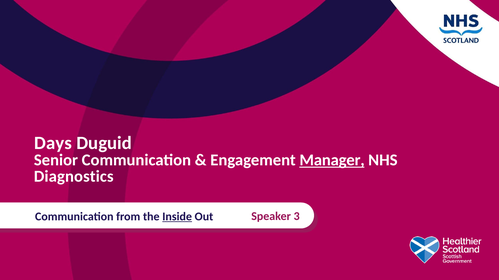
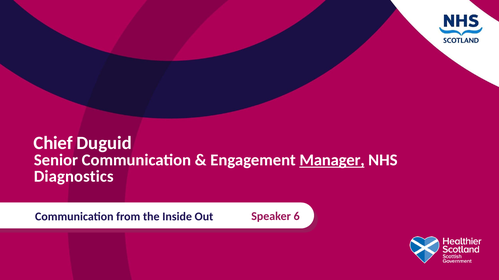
Days: Days -> Chief
3: 3 -> 6
Inside underline: present -> none
